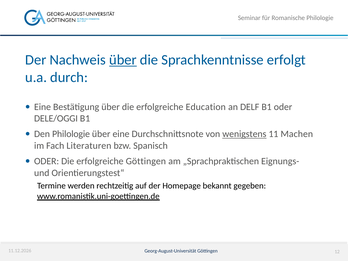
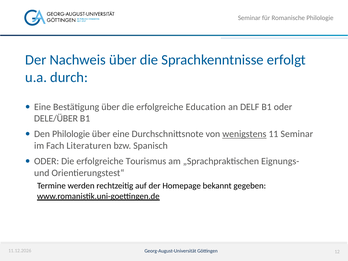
über at (123, 60) underline: present -> none
DELE/OGGI: DELE/OGGI -> DELE/ÜBER
11 Machen: Machen -> Seminar
erfolgreiche Göttingen: Göttingen -> Tourismus
